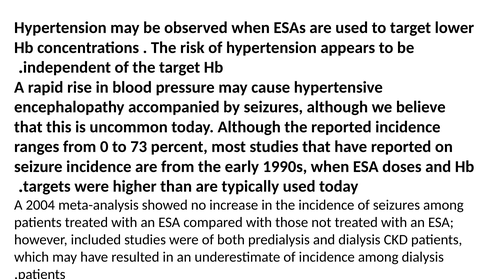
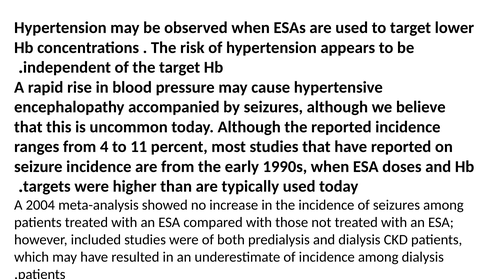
0: 0 -> 4
73: 73 -> 11
